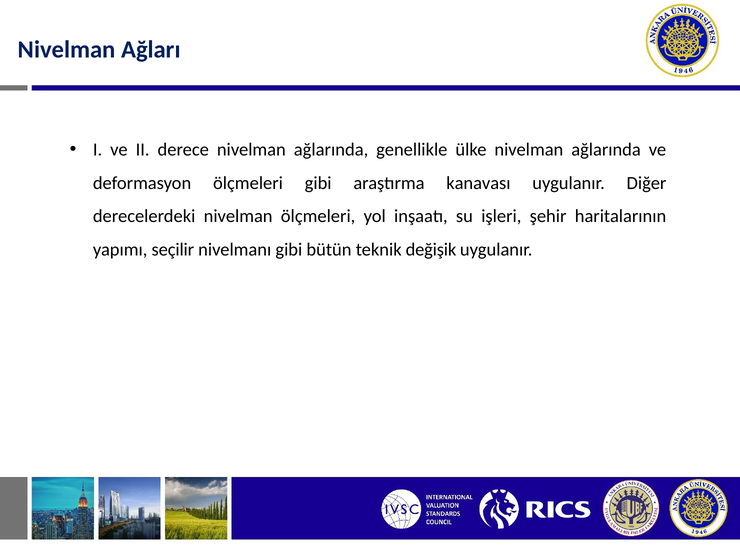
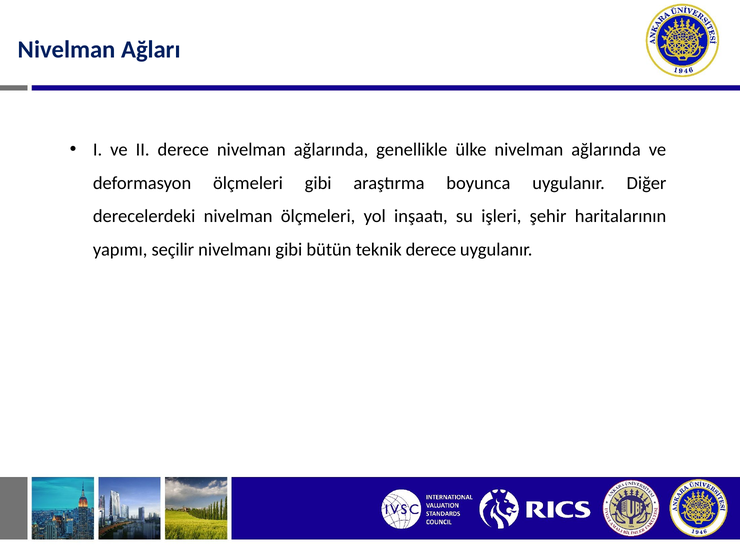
kanavası: kanavası -> boyunca
teknik değişik: değişik -> derece
